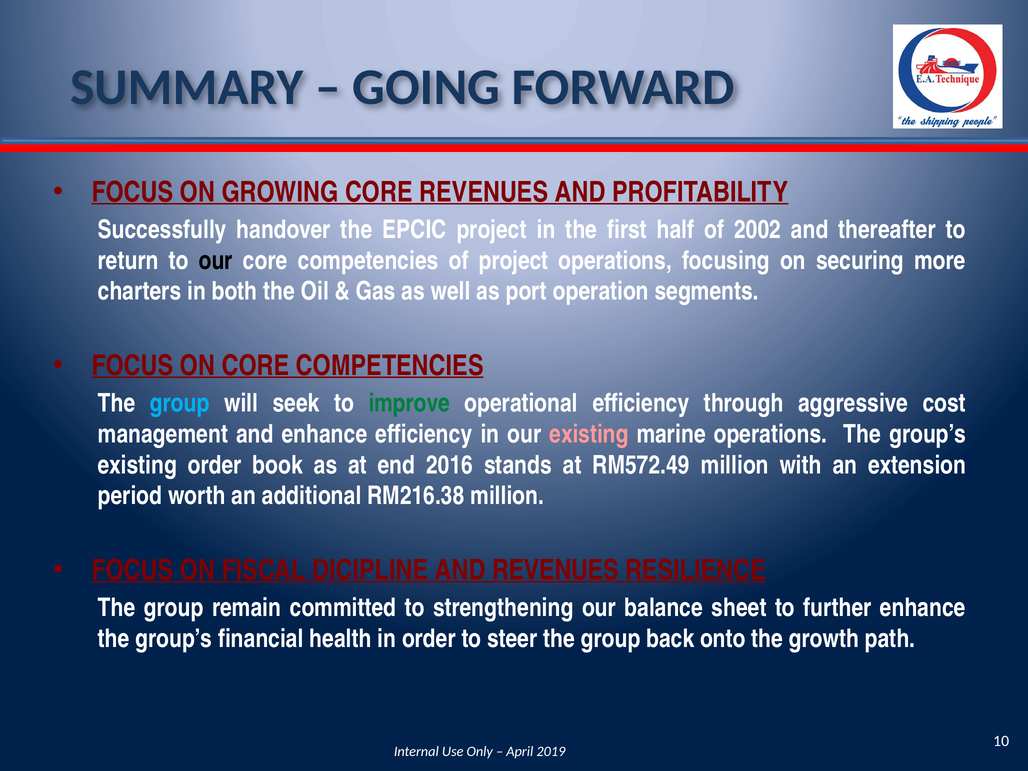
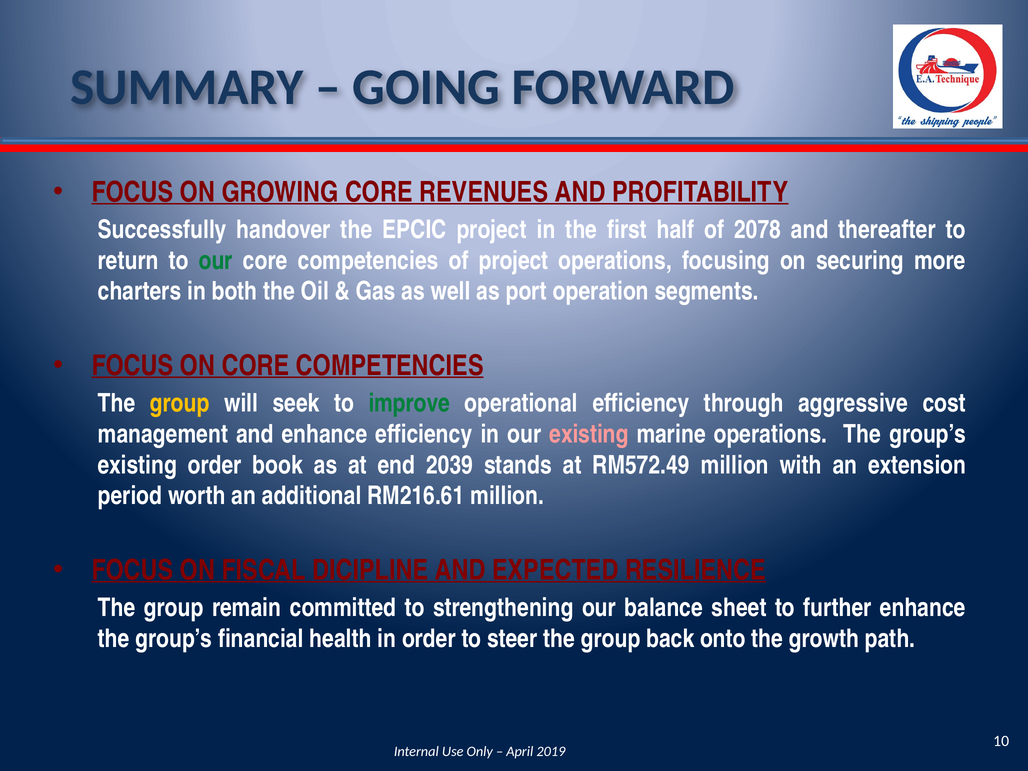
2002: 2002 -> 2078
our at (216, 261) colour: black -> green
group at (180, 403) colour: light blue -> yellow
2016: 2016 -> 2039
RM216.38: RM216.38 -> RM216.61
AND REVENUES: REVENUES -> EXPECTED
